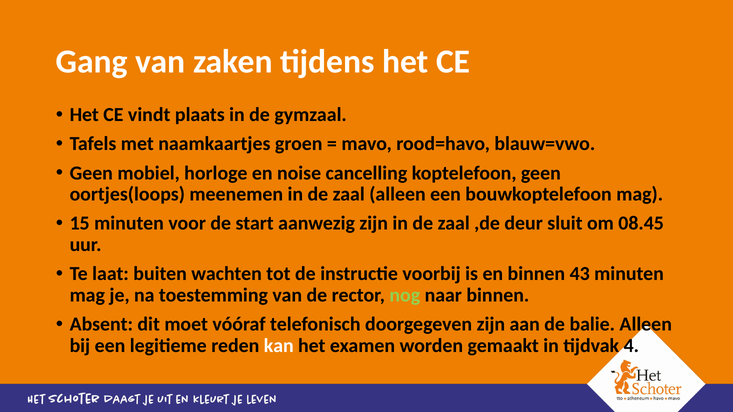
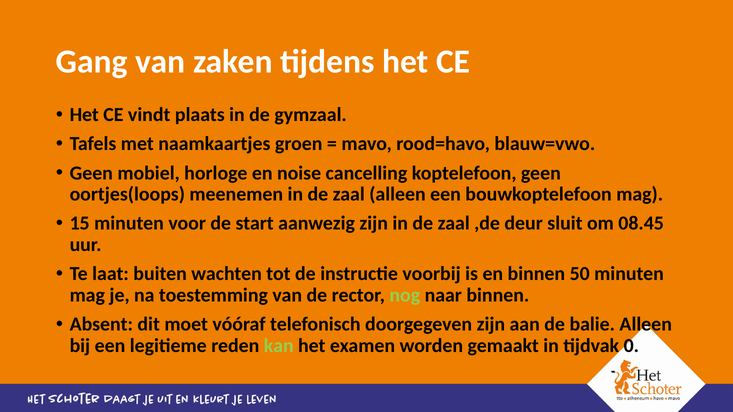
43: 43 -> 50
kan colour: white -> light green
4: 4 -> 0
